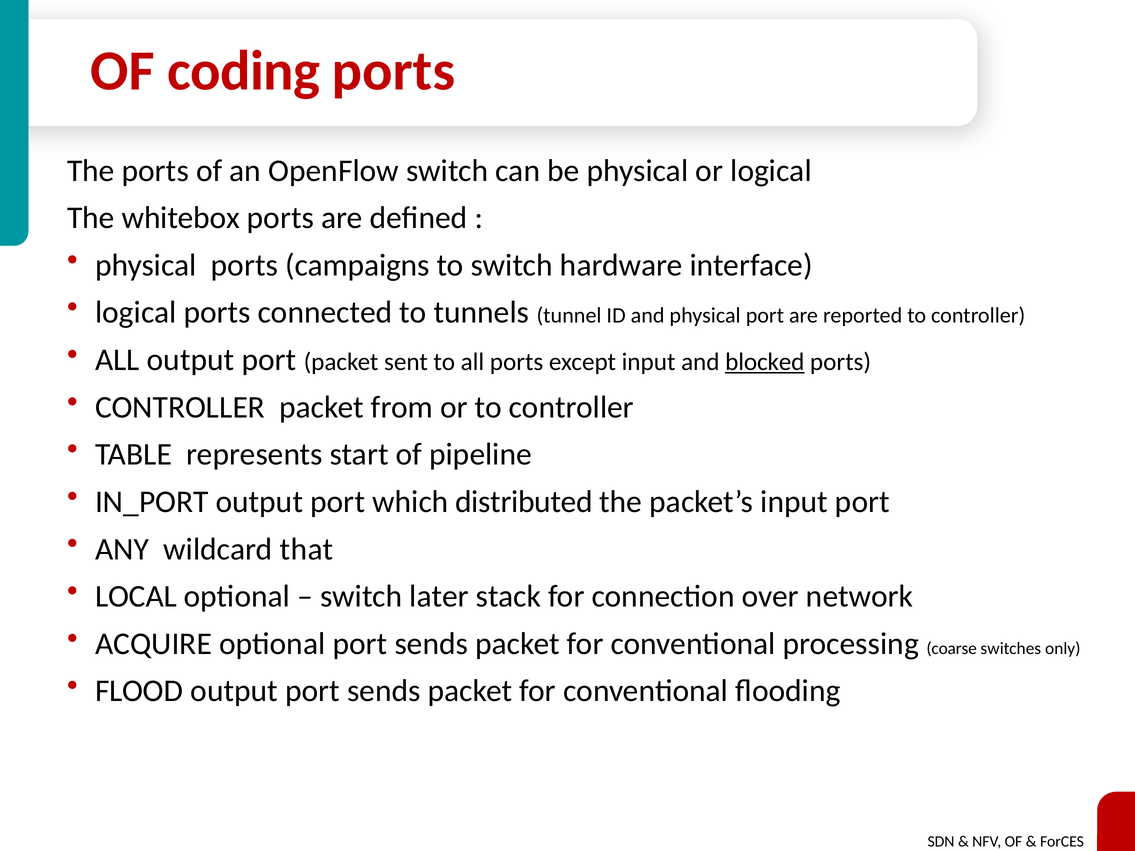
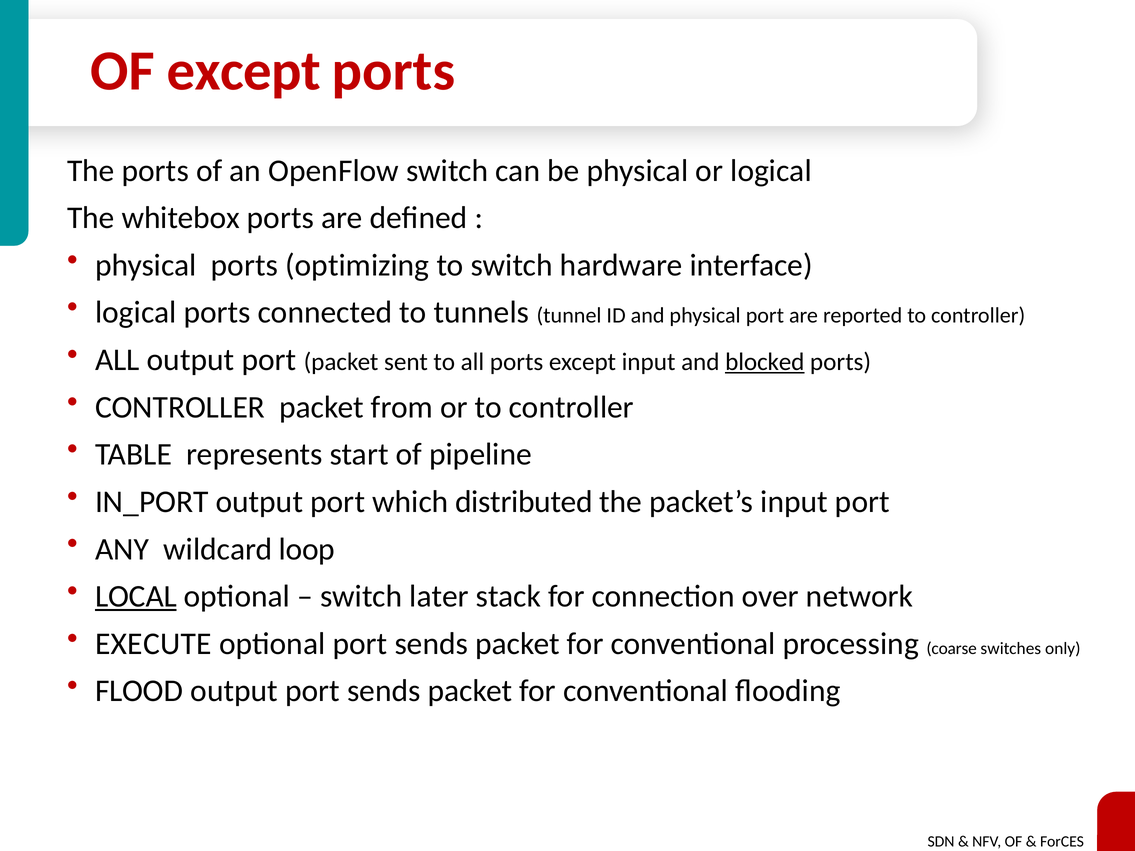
OF coding: coding -> except
campaigns: campaigns -> optimizing
that: that -> loop
LOCAL underline: none -> present
ACQUIRE: ACQUIRE -> EXECUTE
